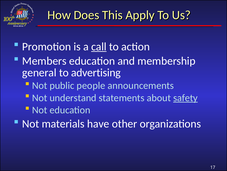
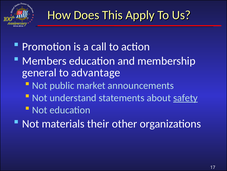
call underline: present -> none
advertising: advertising -> advantage
people: people -> market
have: have -> their
